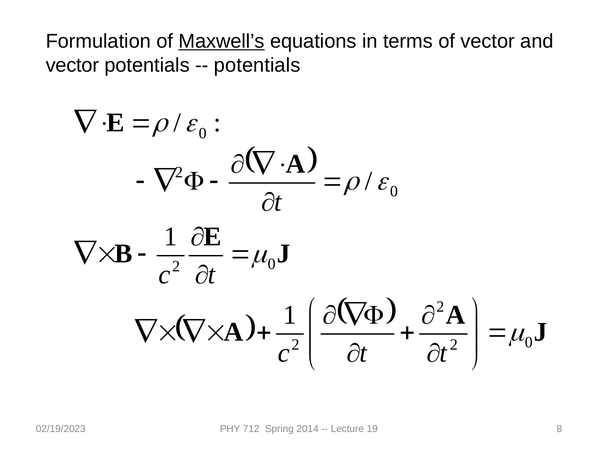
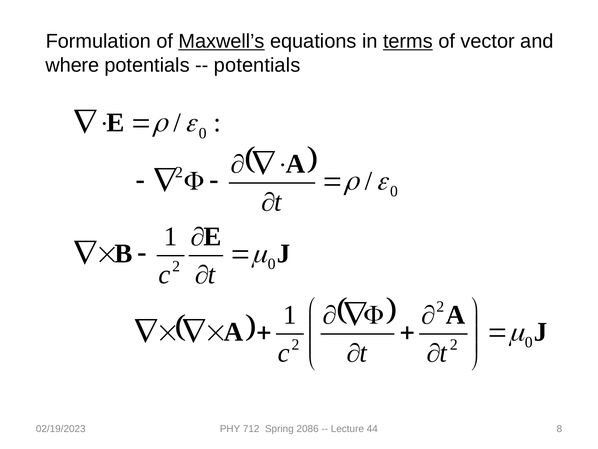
terms underline: none -> present
vector at (72, 65): vector -> where
2014: 2014 -> 2086
19: 19 -> 44
